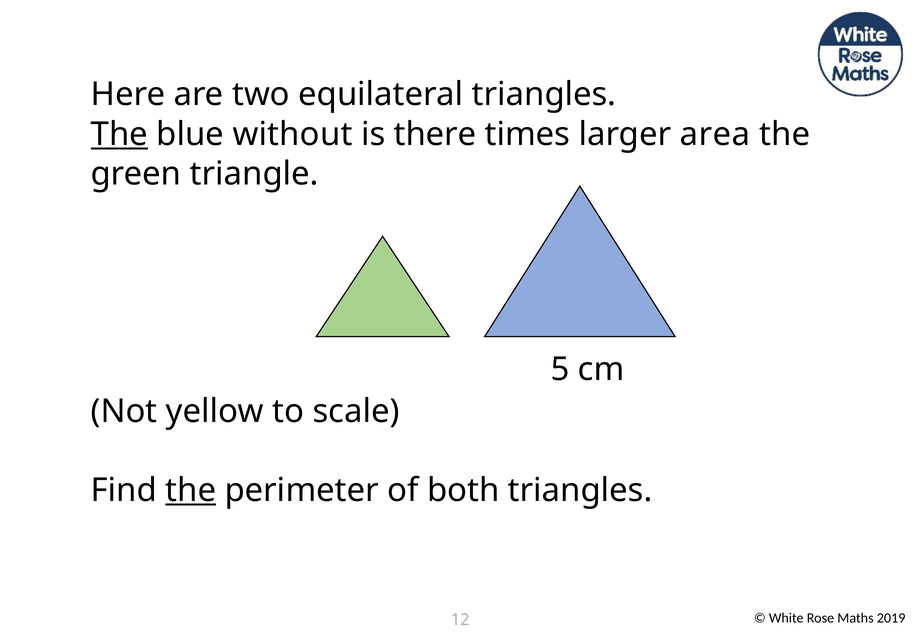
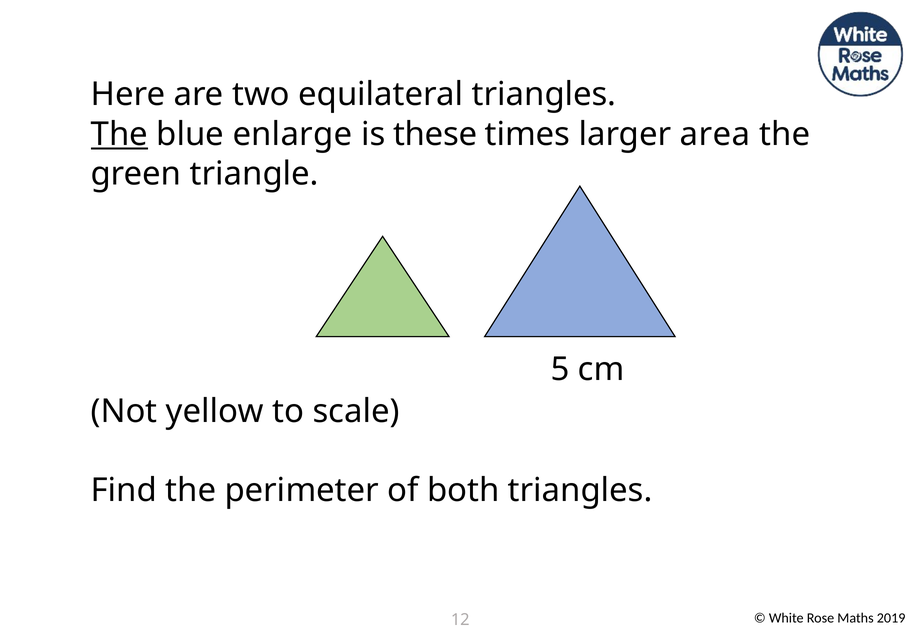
without: without -> enlarge
there: there -> these
the at (191, 490) underline: present -> none
